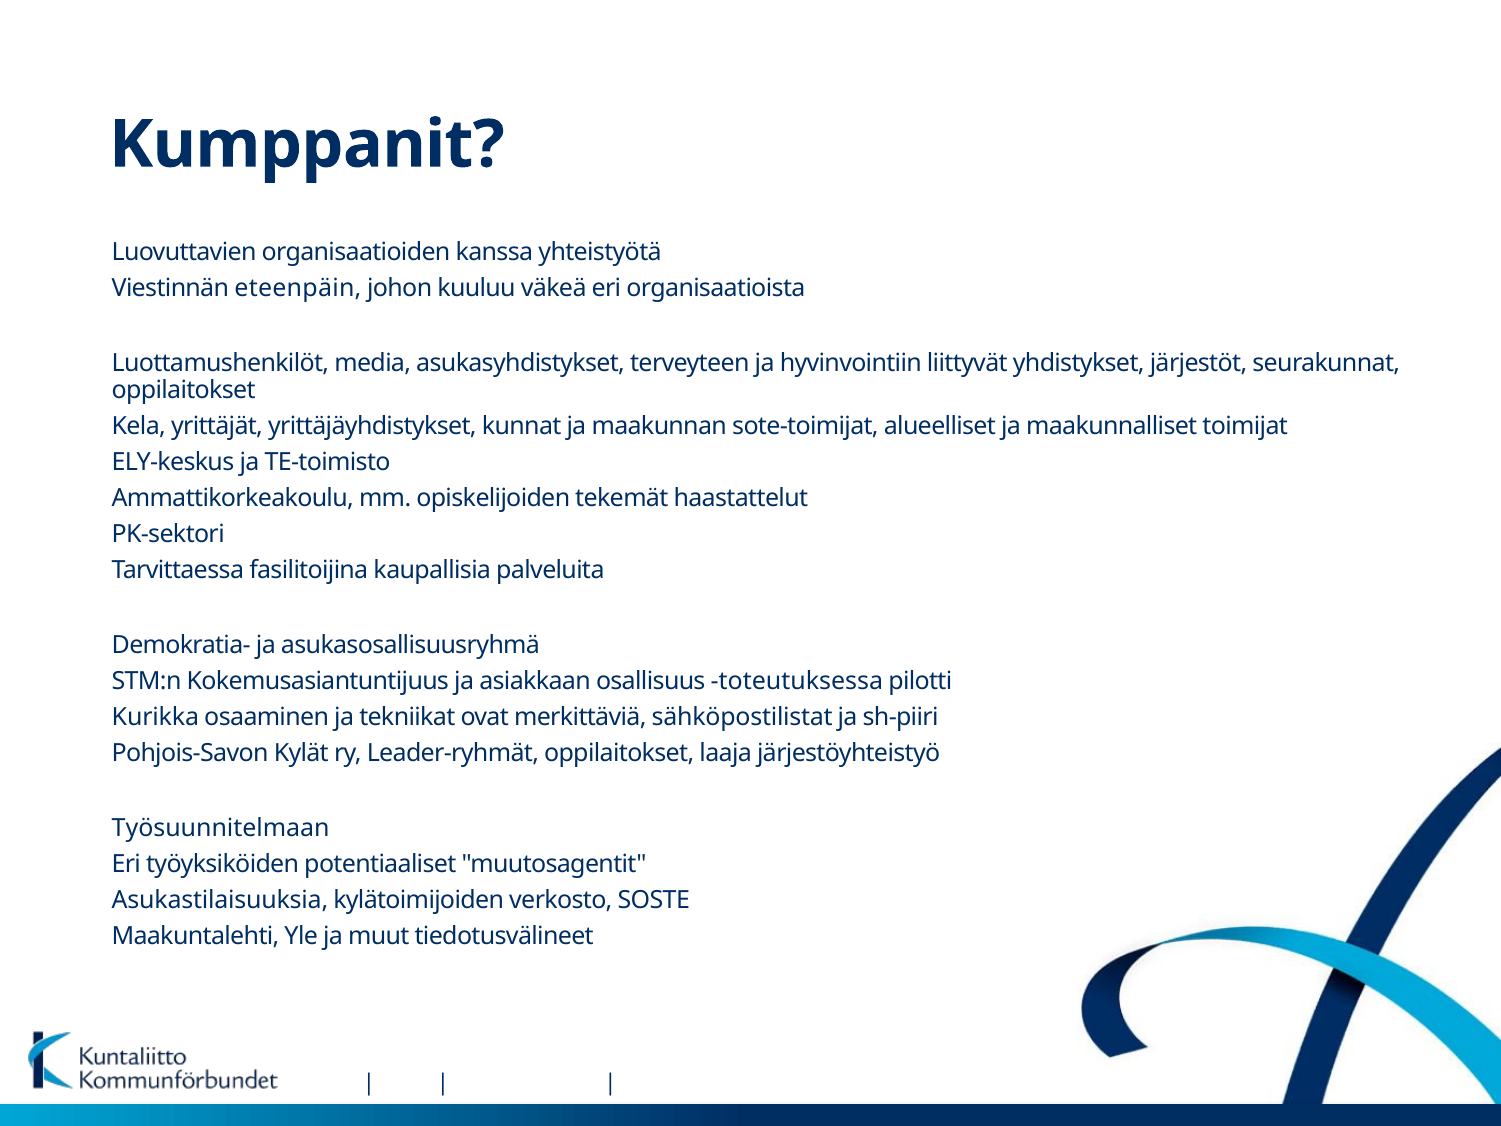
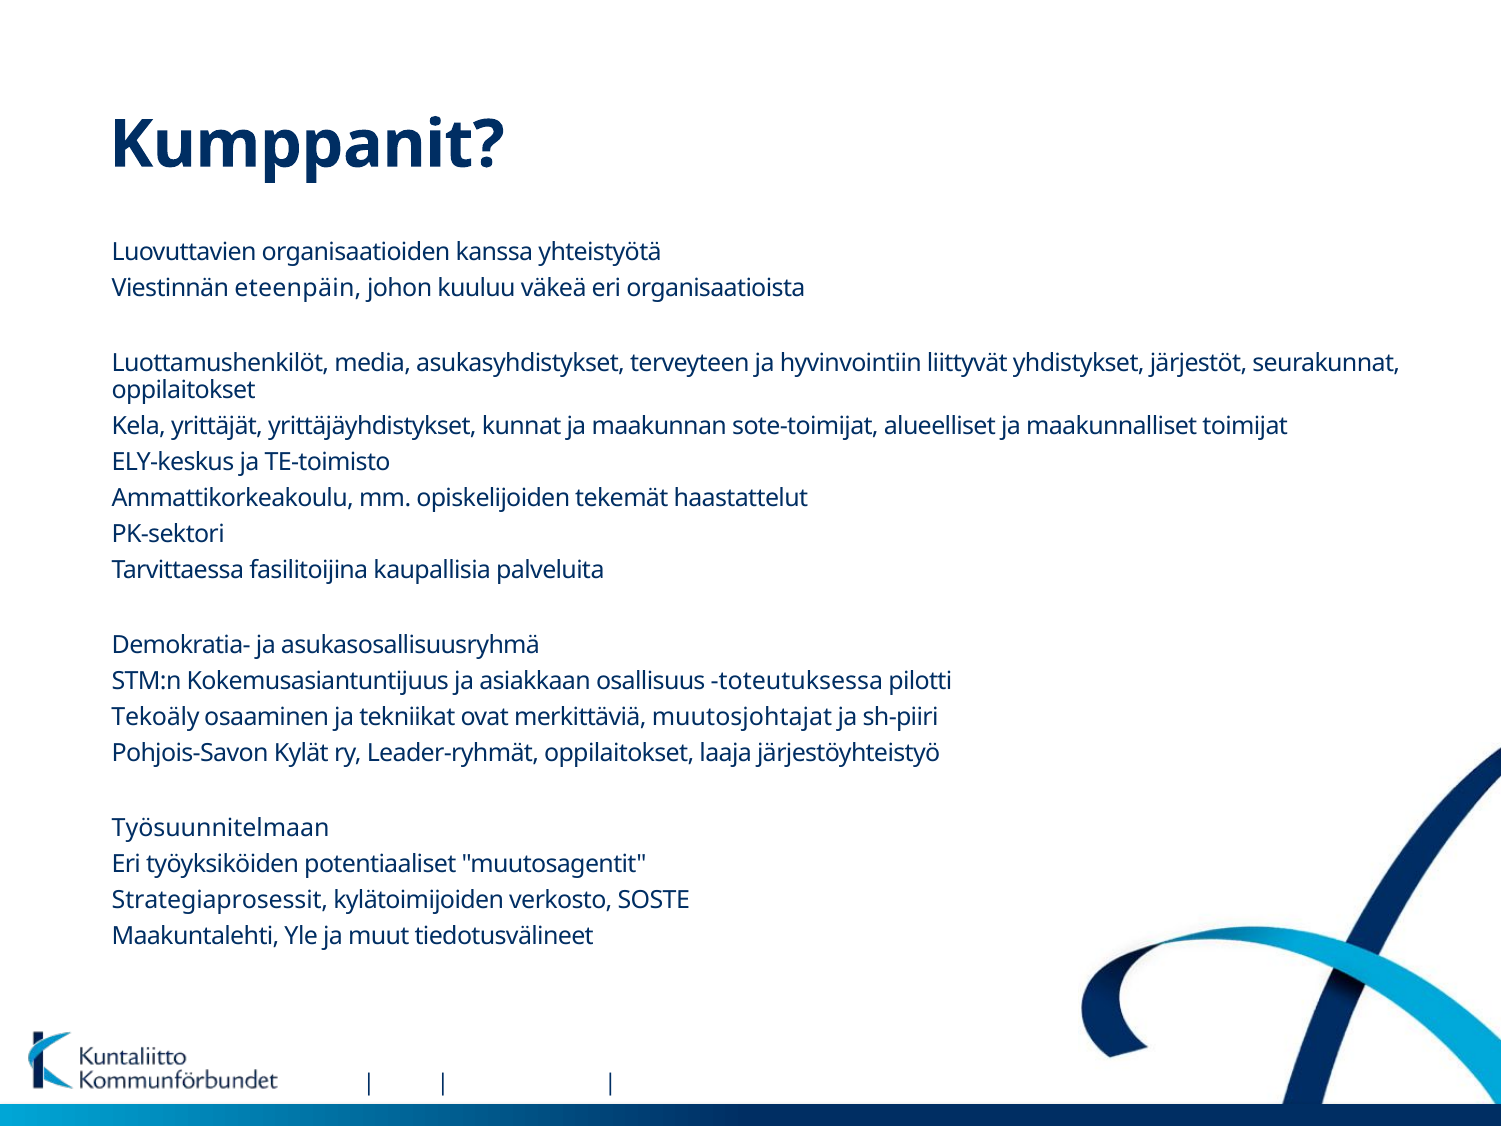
Kurikka: Kurikka -> Tekoäly
sähköpostilistat: sähköpostilistat -> muutosjohtajat
Asukastilaisuuksia: Asukastilaisuuksia -> Strategiaprosessit
